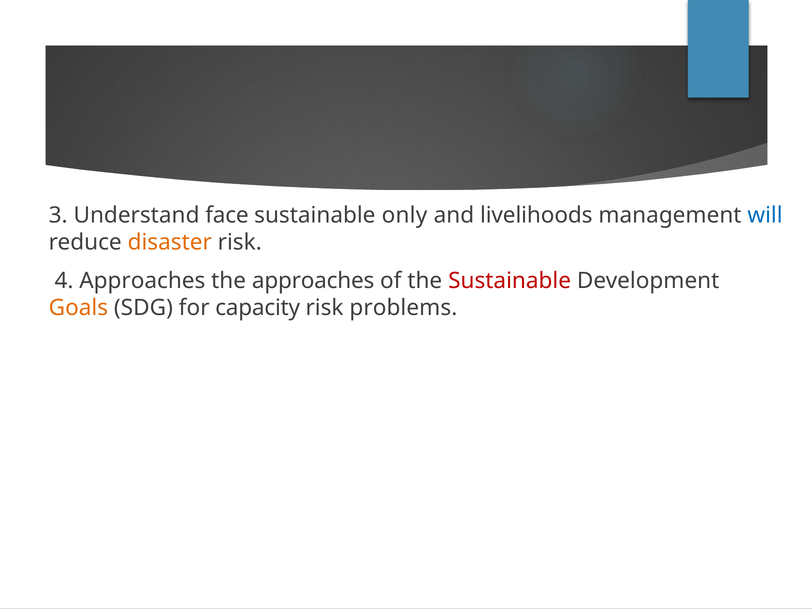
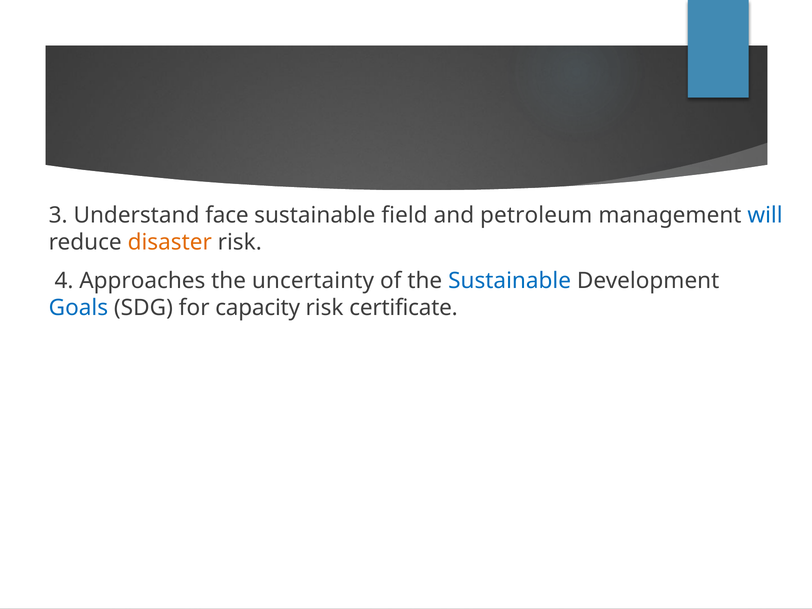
only: only -> field
livelihoods: livelihoods -> petroleum
the approaches: approaches -> uncertainty
Sustainable at (510, 281) colour: red -> blue
Goals colour: orange -> blue
problems: problems -> certificate
